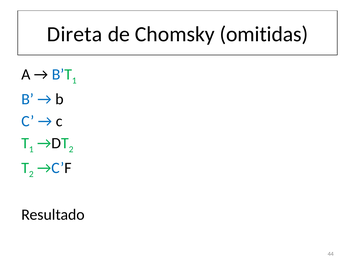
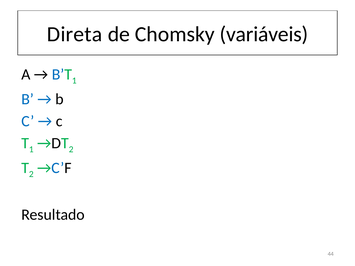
omitidas: omitidas -> variáveis
